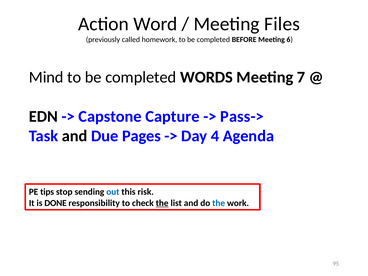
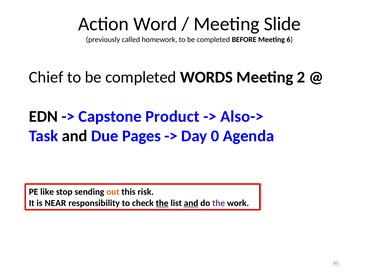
Files: Files -> Slide
Mind: Mind -> Chief
7: 7 -> 2
Capture: Capture -> Product
Pass->: Pass-> -> Also->
4: 4 -> 0
tips: tips -> like
out colour: blue -> orange
DONE: DONE -> NEAR
and at (191, 203) underline: none -> present
the at (219, 203) colour: blue -> purple
